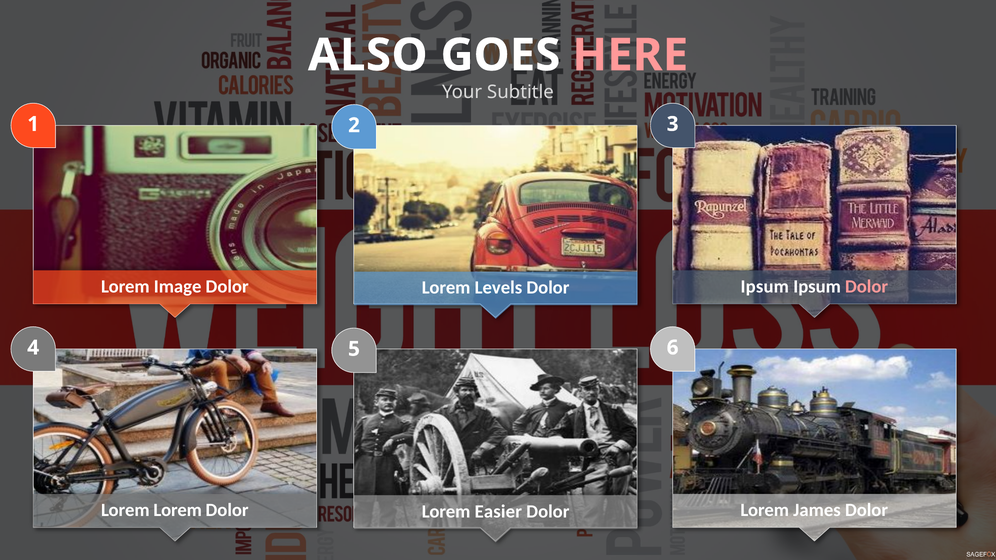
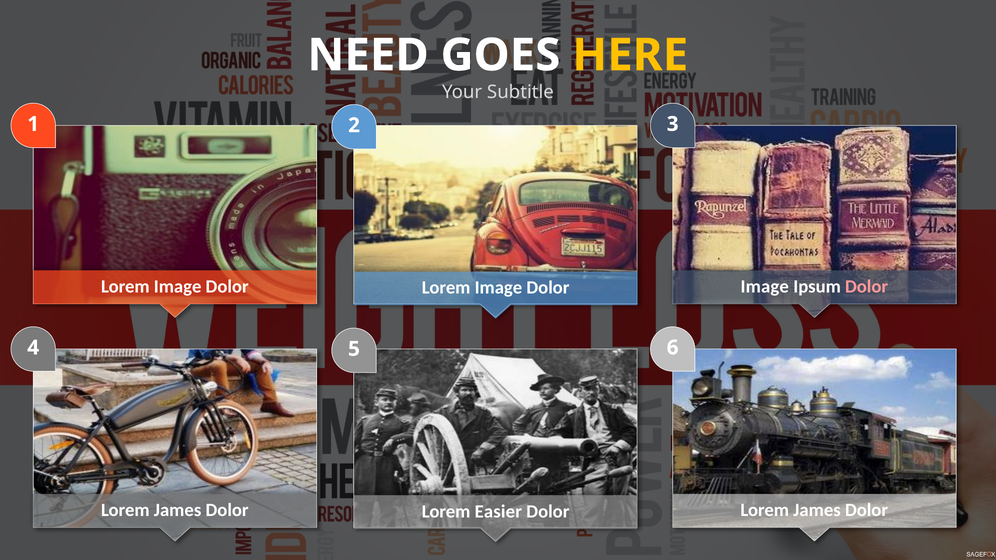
ALSO: ALSO -> NEED
HERE colour: pink -> yellow
Ipsum at (765, 287): Ipsum -> Image
Levels at (498, 288): Levels -> Image
Lorem at (178, 510): Lorem -> James
